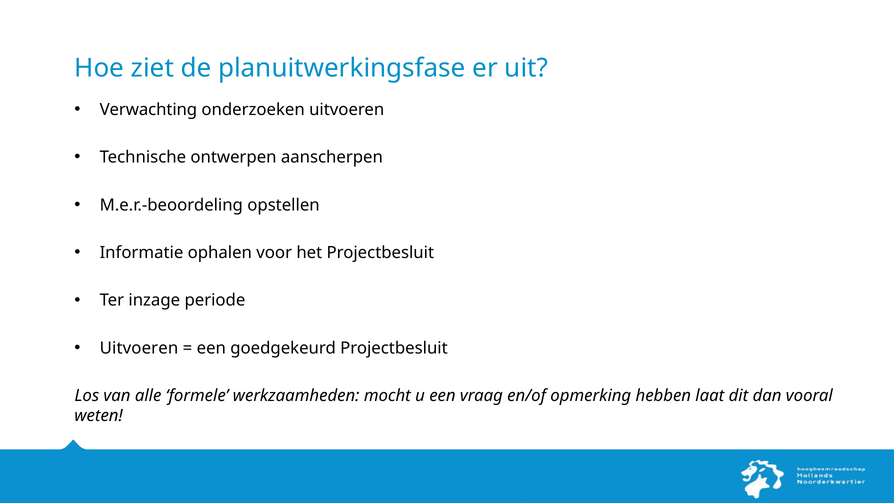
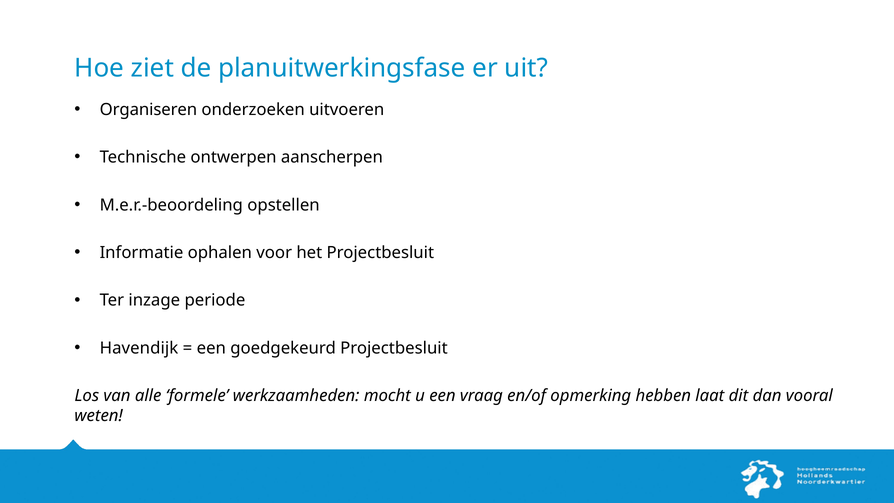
Verwachting: Verwachting -> Organiseren
Uitvoeren at (139, 348): Uitvoeren -> Havendijk
